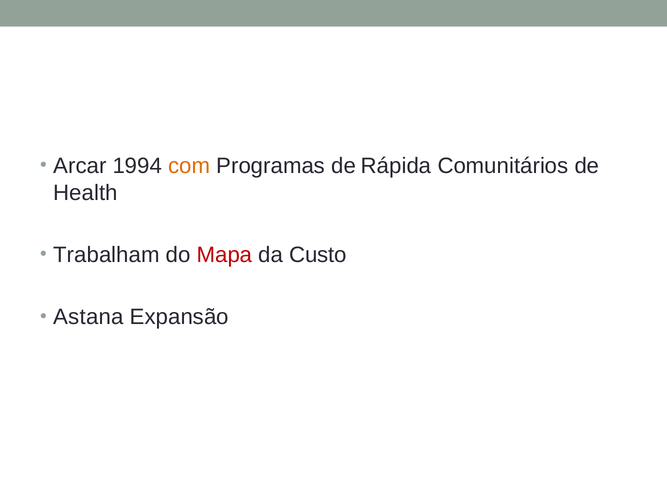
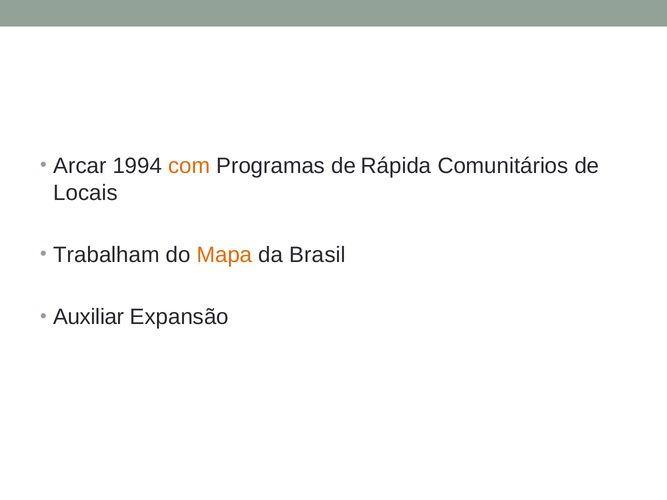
Health: Health -> Locais
Mapa colour: red -> orange
Custo: Custo -> Brasil
Astana: Astana -> Auxiliar
